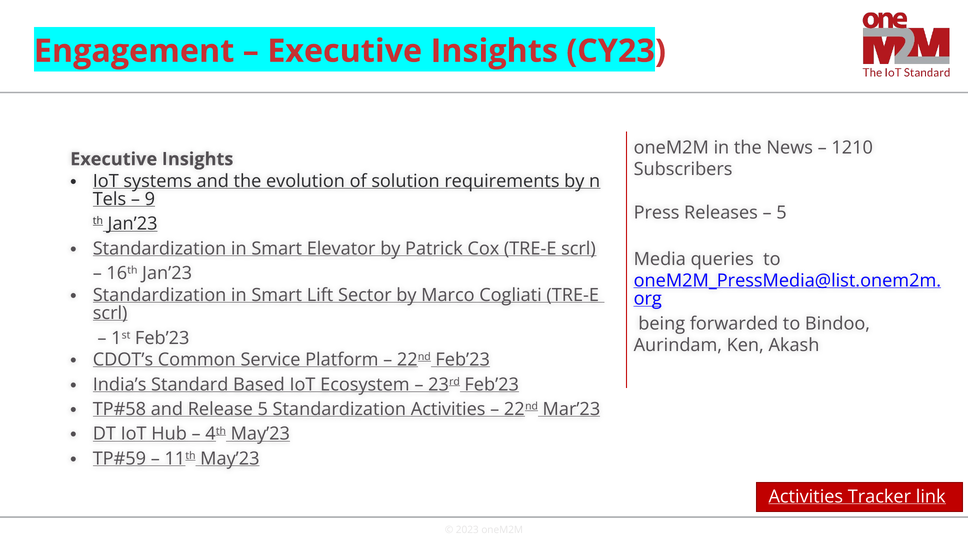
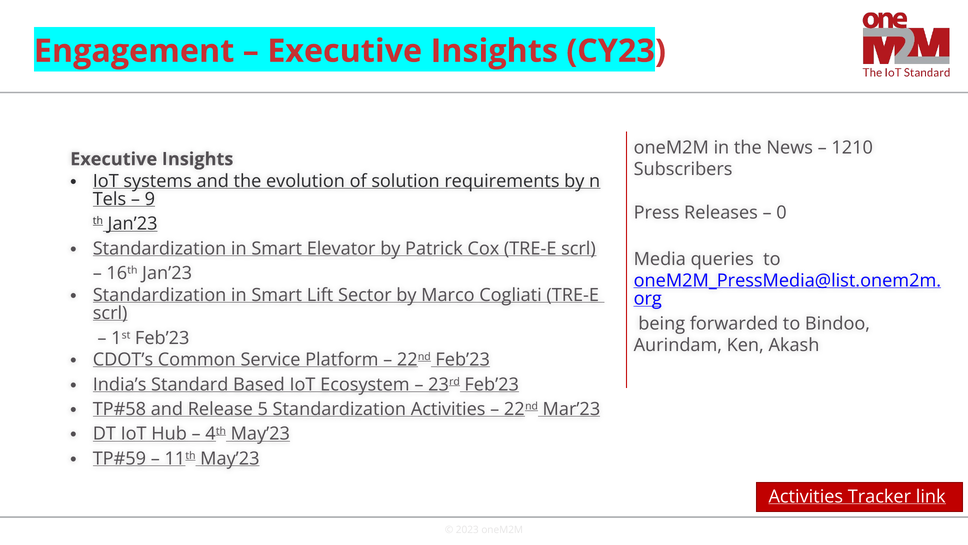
5 at (782, 213): 5 -> 0
